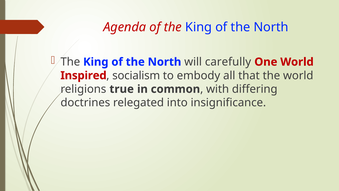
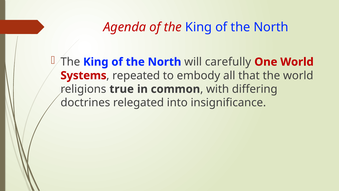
Inspired: Inspired -> Systems
socialism: socialism -> repeated
